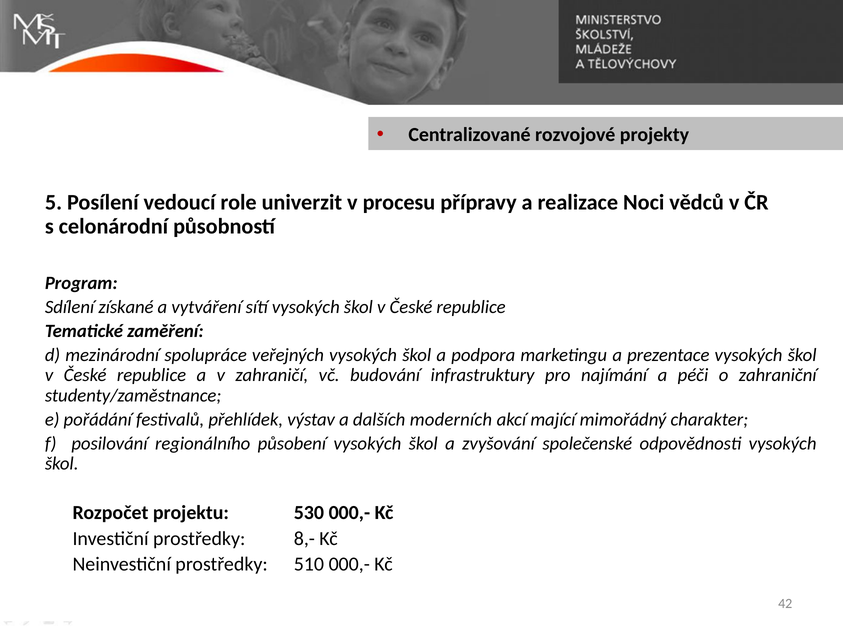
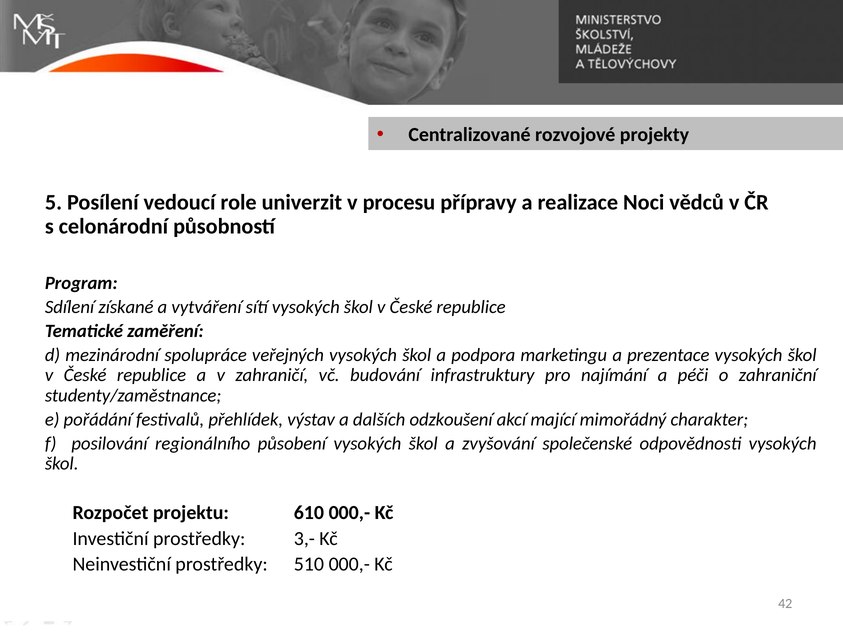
moderních: moderních -> odzkoušení
530: 530 -> 610
8,-: 8,- -> 3,-
